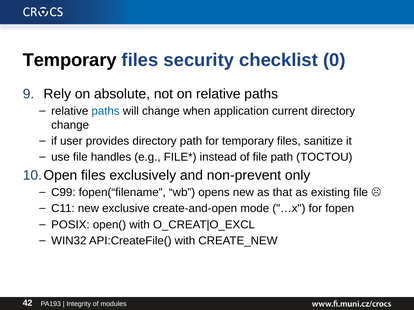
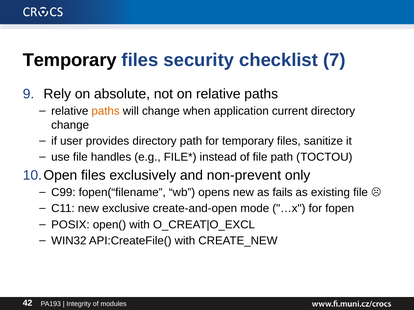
0: 0 -> 7
paths at (106, 111) colour: blue -> orange
that: that -> fails
